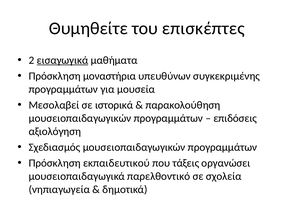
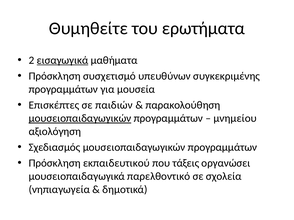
επισκέπτες: επισκέπτες -> ερωτήματα
μοναστήρια: μοναστήρια -> συσχετισμό
Μεσολαβεί: Μεσολαβεί -> Επισκέπτες
ιστορικά: ιστορικά -> παιδιών
μουσειοπαιδαγωγικών at (80, 119) underline: none -> present
επιδόσεις: επιδόσεις -> μνημείου
